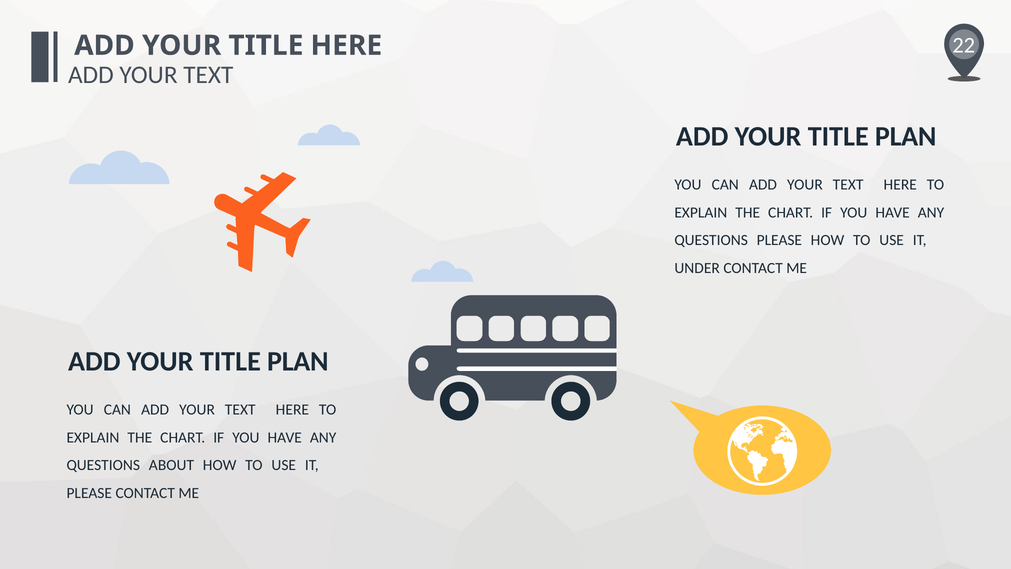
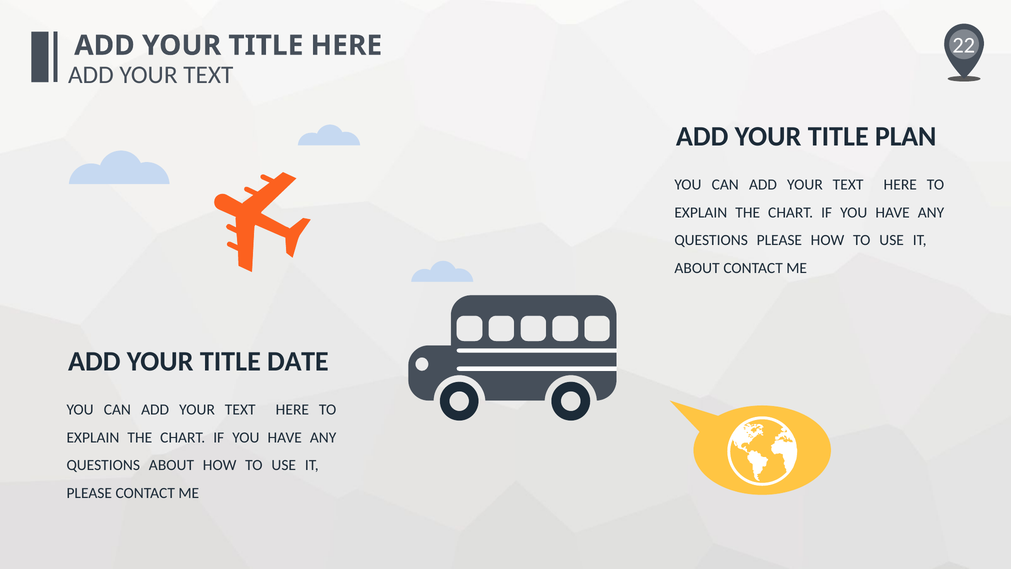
UNDER at (697, 268): UNDER -> ABOUT
PLAN at (298, 361): PLAN -> DATE
